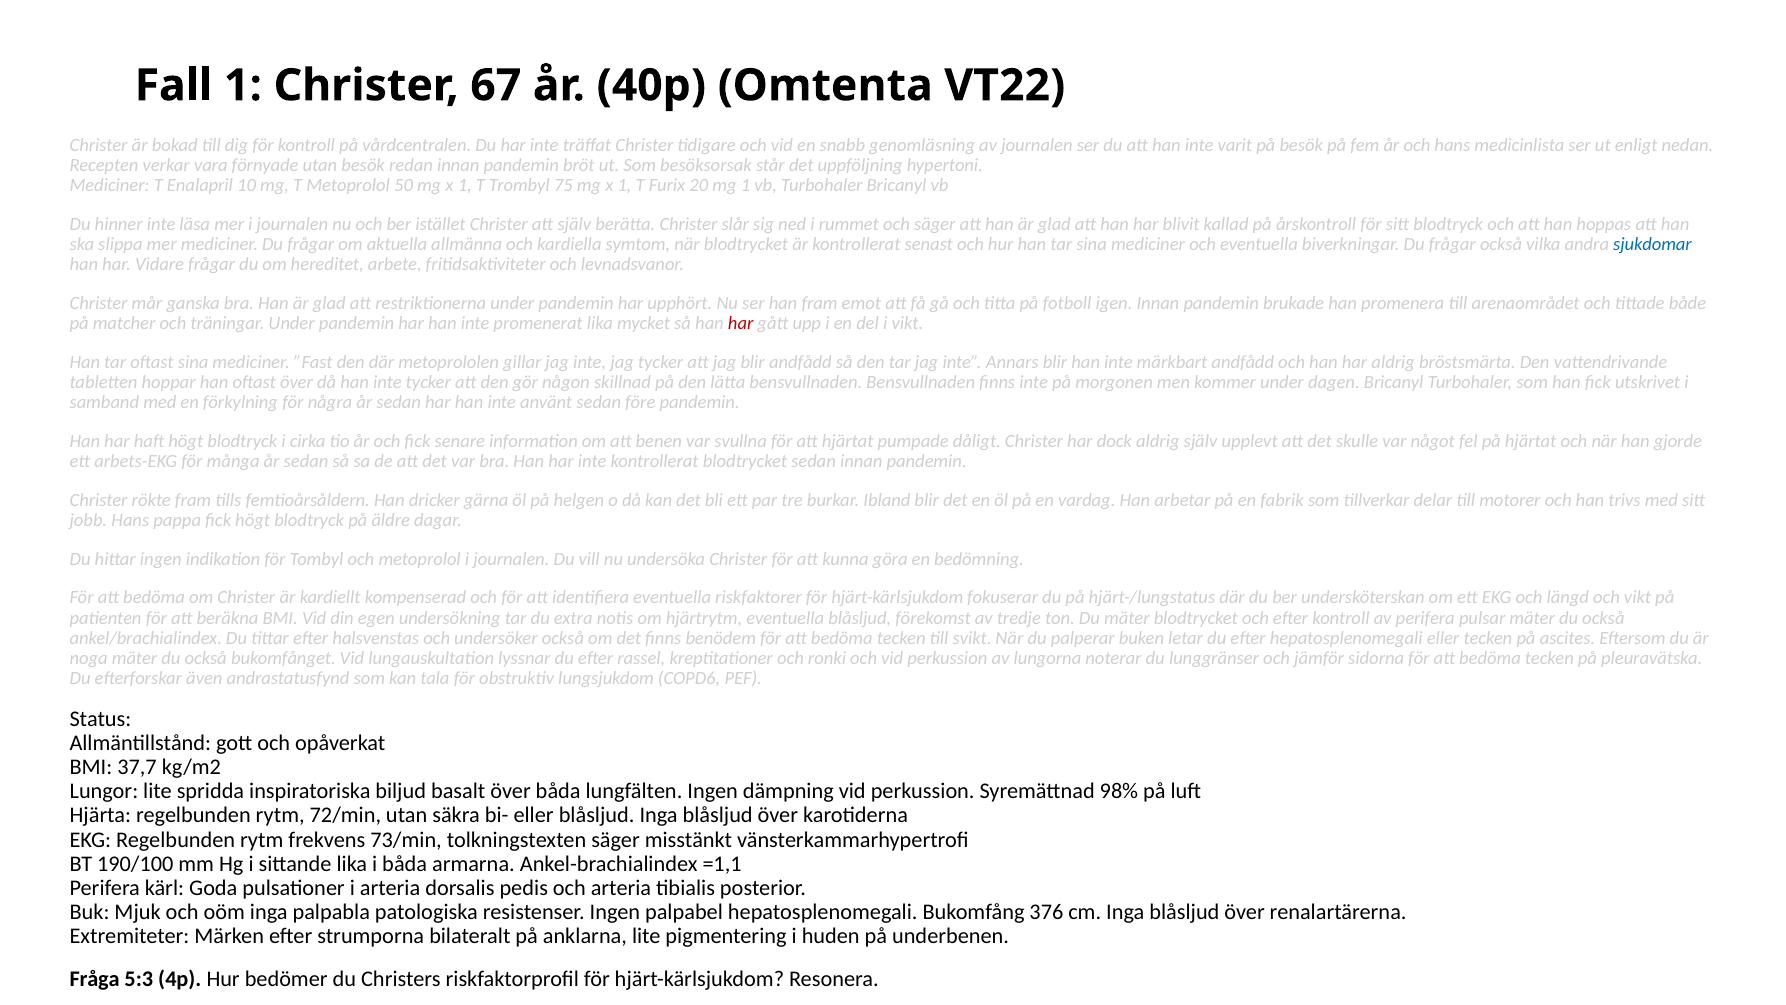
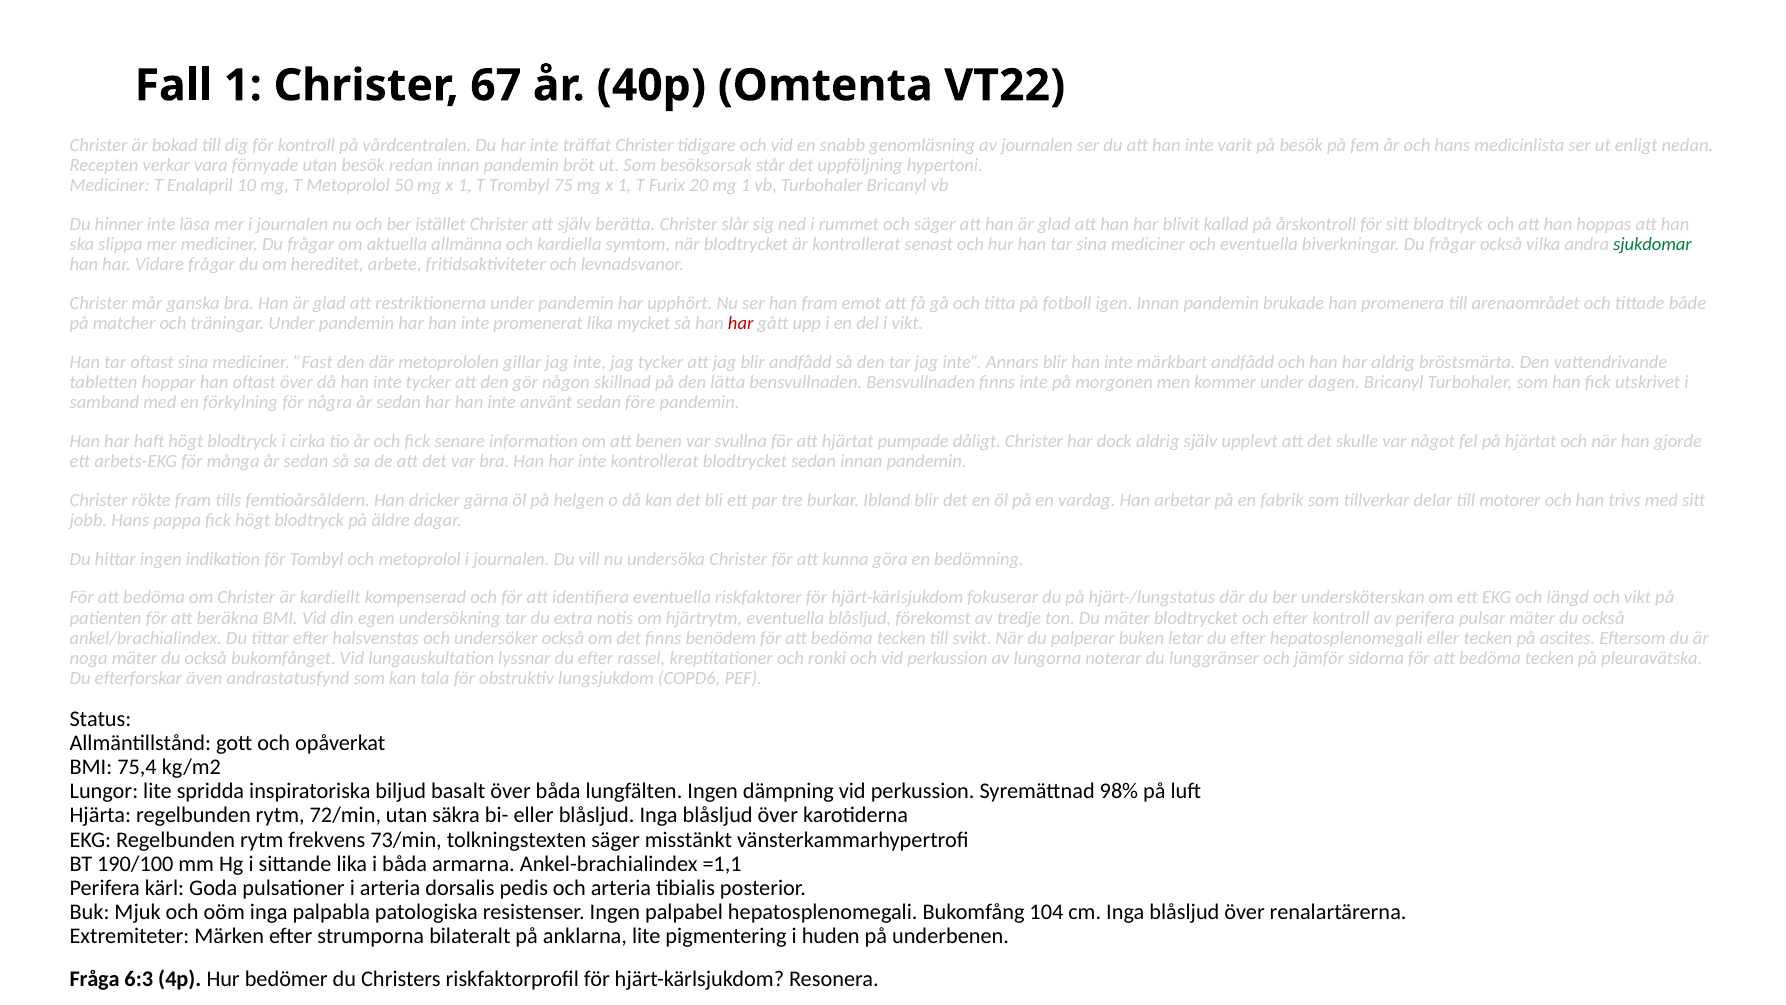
sjukdomar colour: blue -> green
37,7: 37,7 -> 75,4
376: 376 -> 104
5:3: 5:3 -> 6:3
